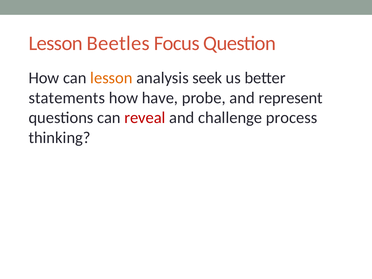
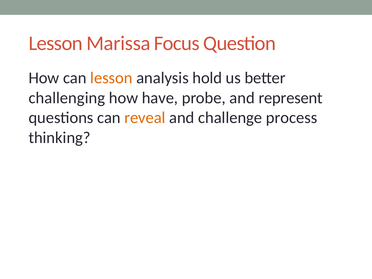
Beetles: Beetles -> Marissa
seek: seek -> hold
statements: statements -> challenging
reveal colour: red -> orange
